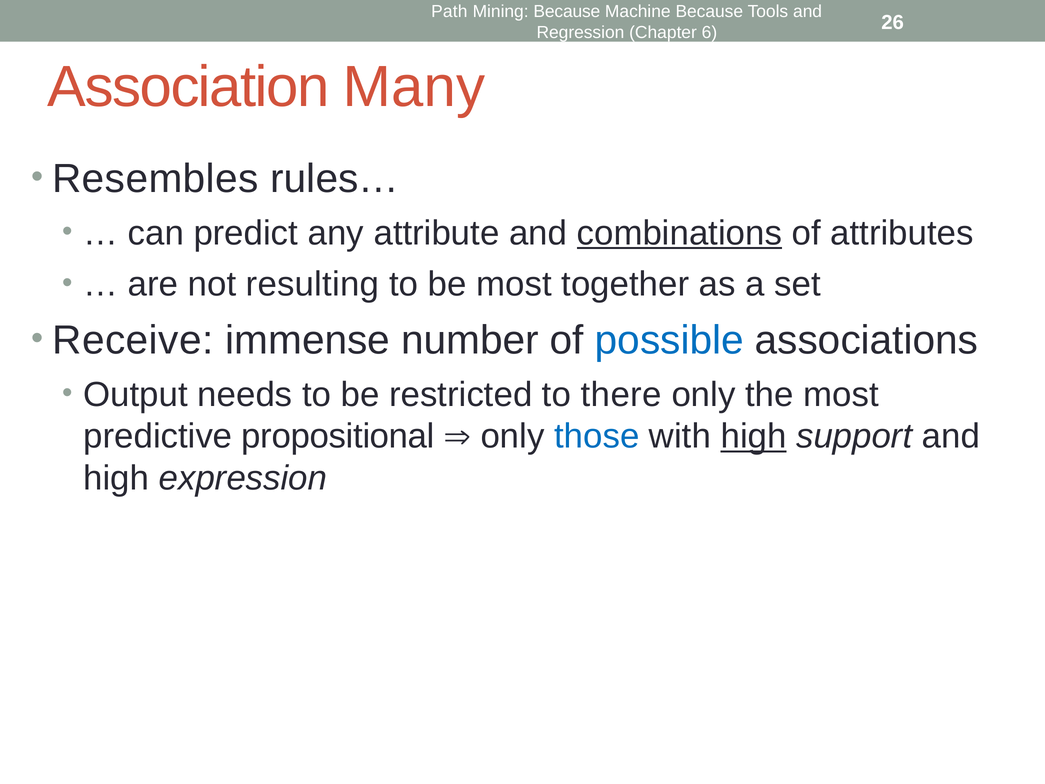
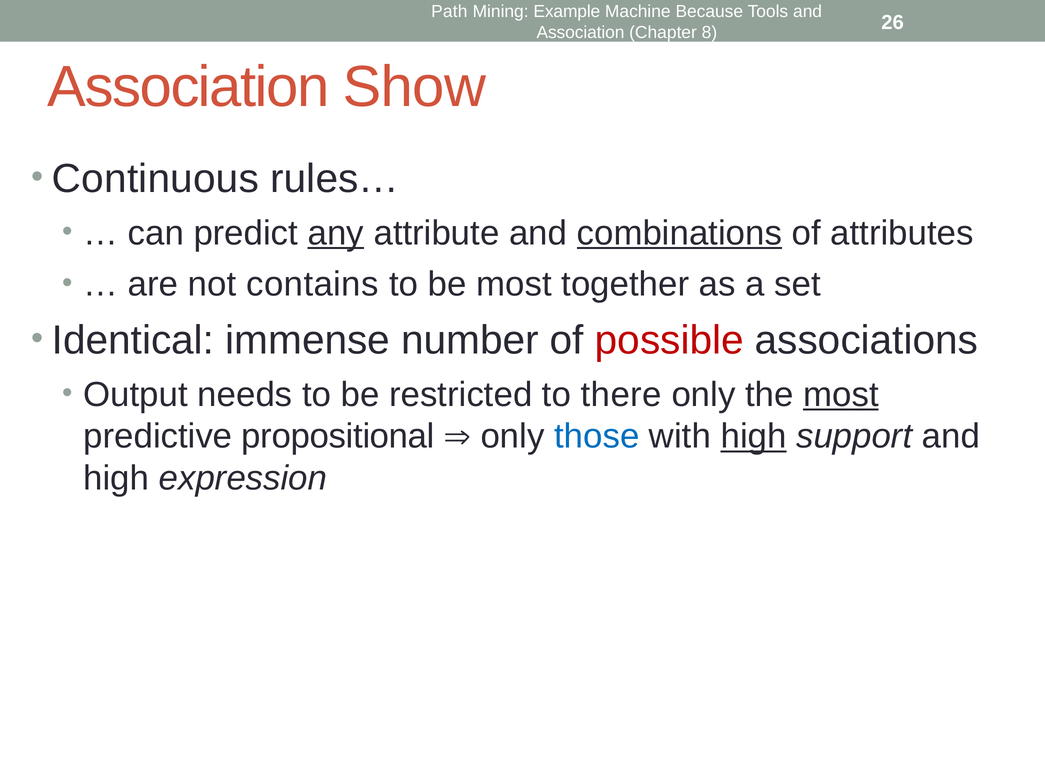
Mining Because: Because -> Example
Regression at (580, 33): Regression -> Association
6: 6 -> 8
Many: Many -> Show
Resembles: Resembles -> Continuous
any underline: none -> present
resulting: resulting -> contains
Receive: Receive -> Identical
possible colour: blue -> red
most at (841, 394) underline: none -> present
